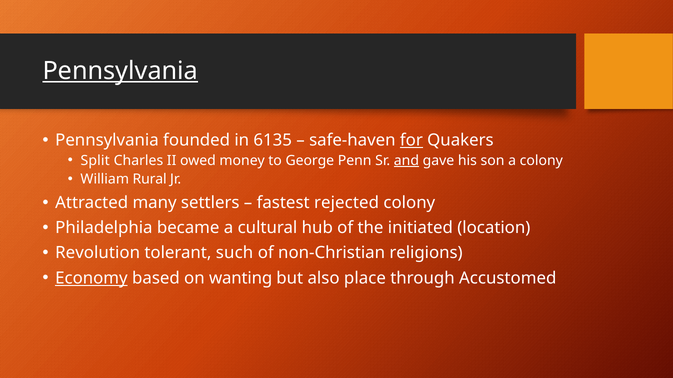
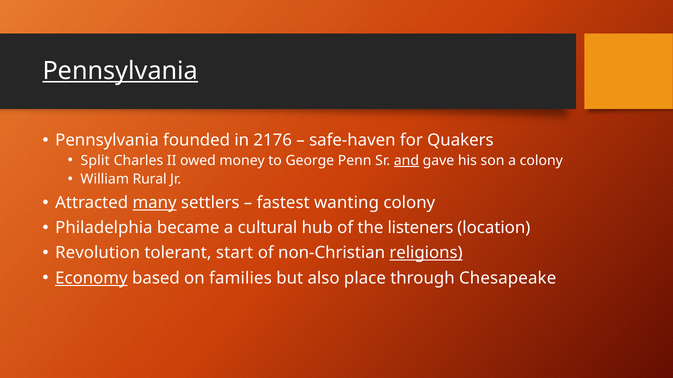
6135: 6135 -> 2176
for underline: present -> none
many underline: none -> present
rejected: rejected -> wanting
initiated: initiated -> listeners
such: such -> start
religions underline: none -> present
wanting: wanting -> families
Accustomed: Accustomed -> Chesapeake
